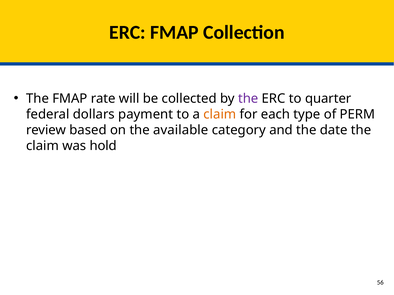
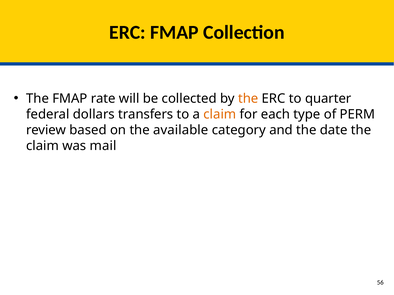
the at (248, 99) colour: purple -> orange
payment: payment -> transfers
hold: hold -> mail
